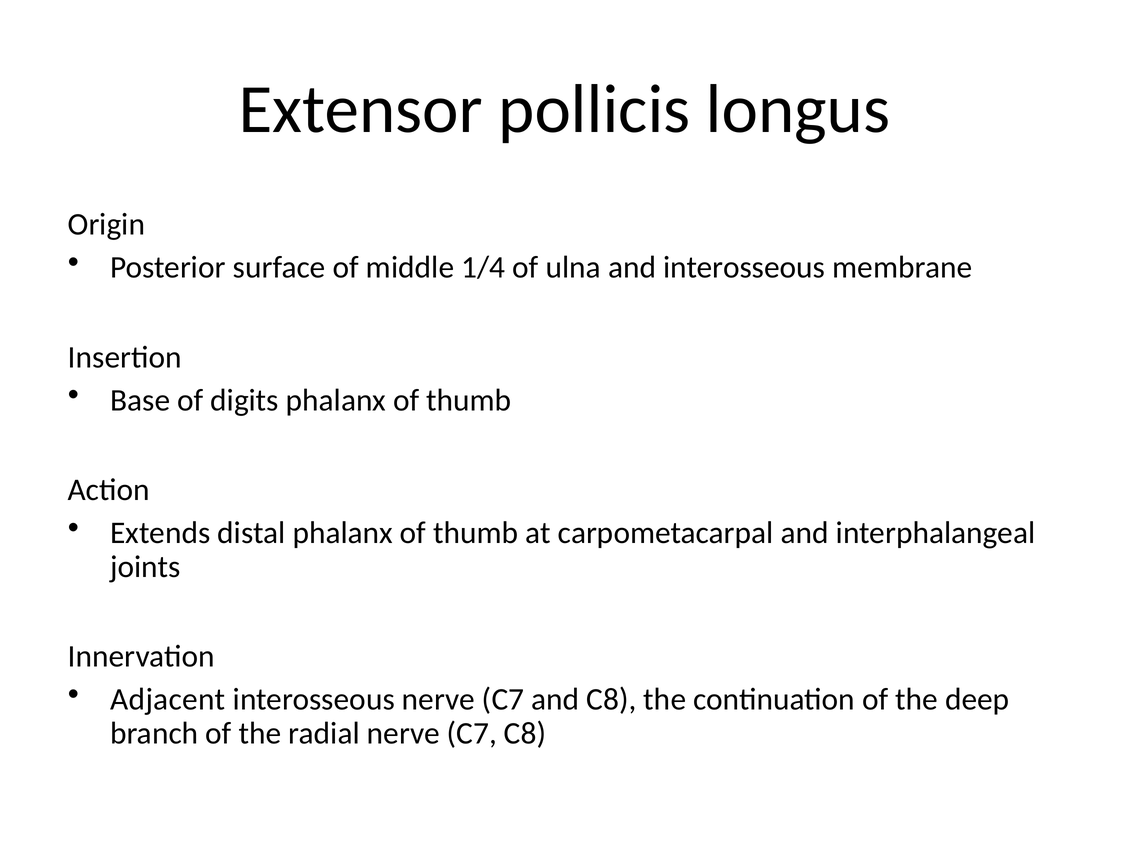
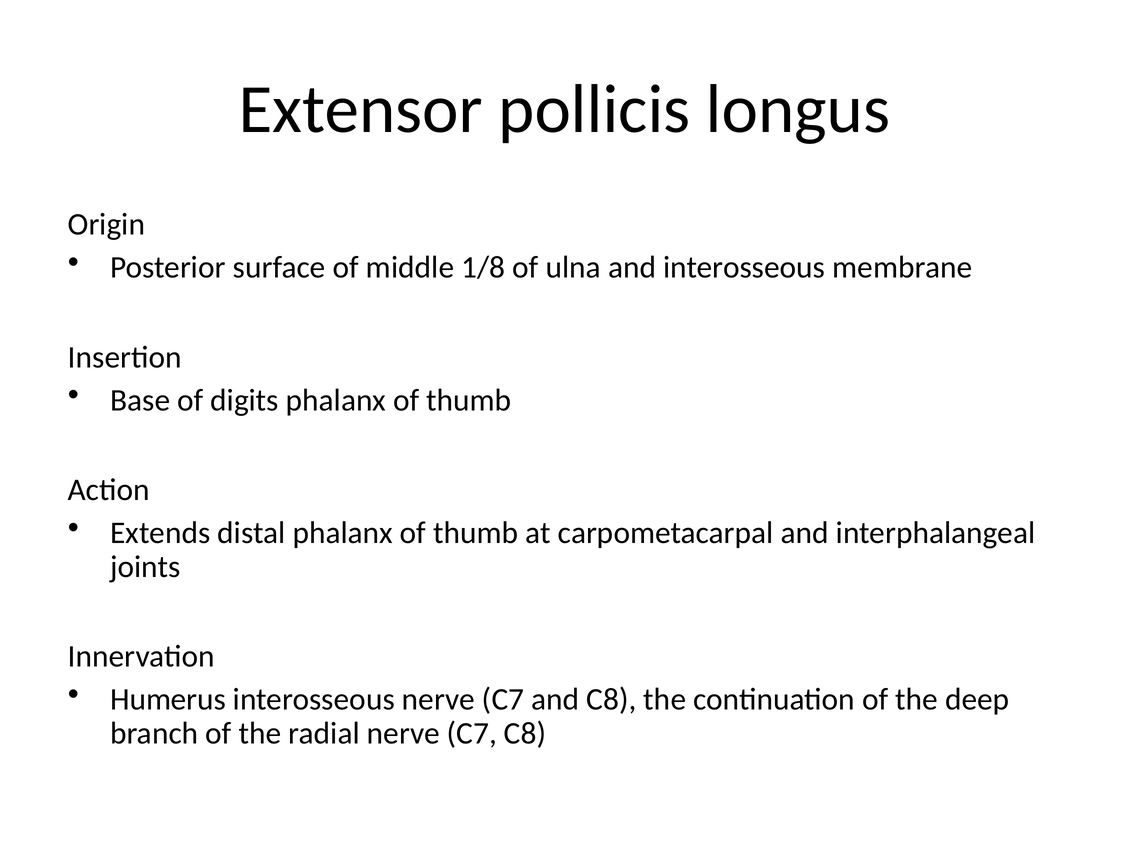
1/4: 1/4 -> 1/8
Adjacent: Adjacent -> Humerus
